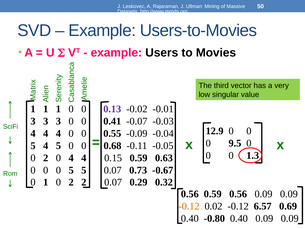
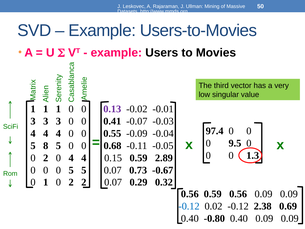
12.9: 12.9 -> 97.4
5 4: 4 -> 8
0.63: 0.63 -> 2.89
-0.12 at (189, 206) colour: orange -> blue
6.57: 6.57 -> 2.38
